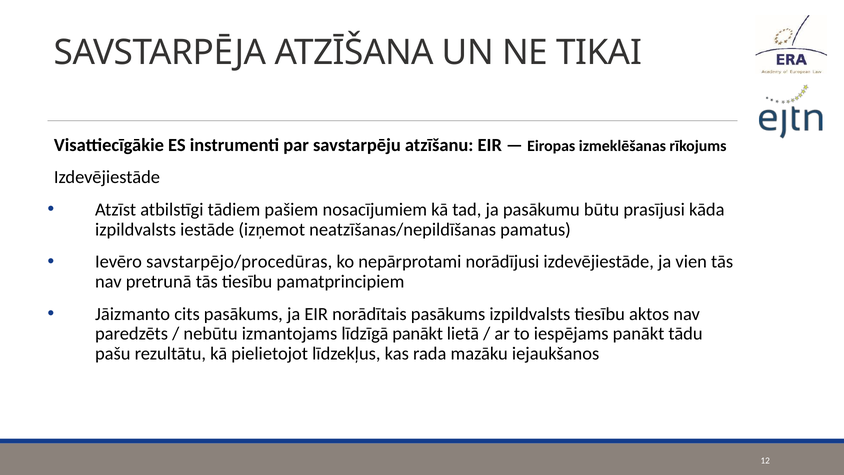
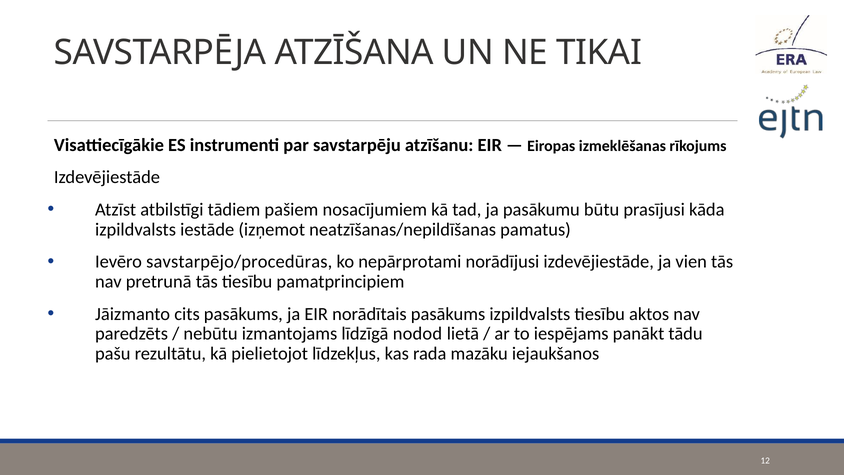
līdzīgā panākt: panākt -> nodod
